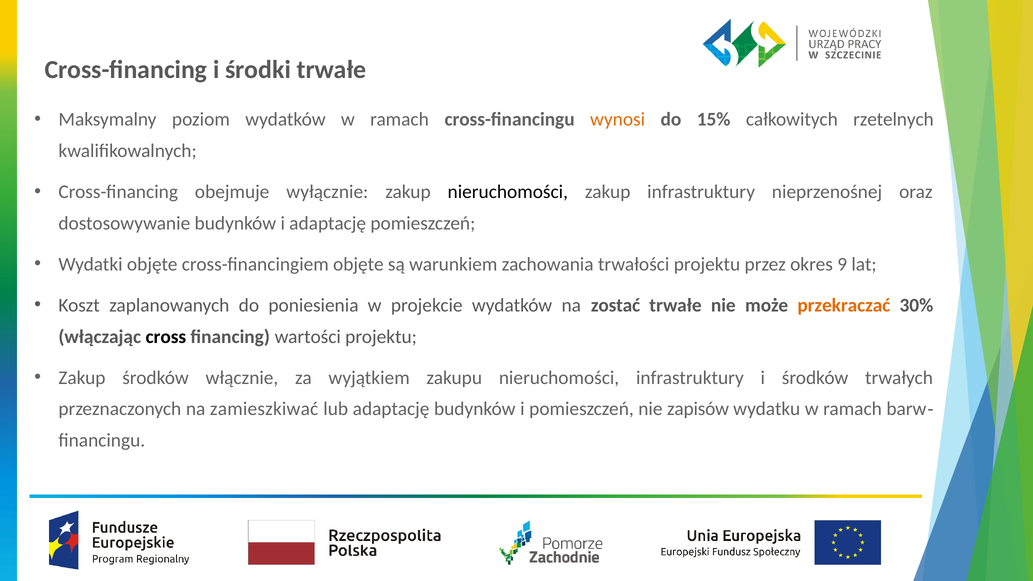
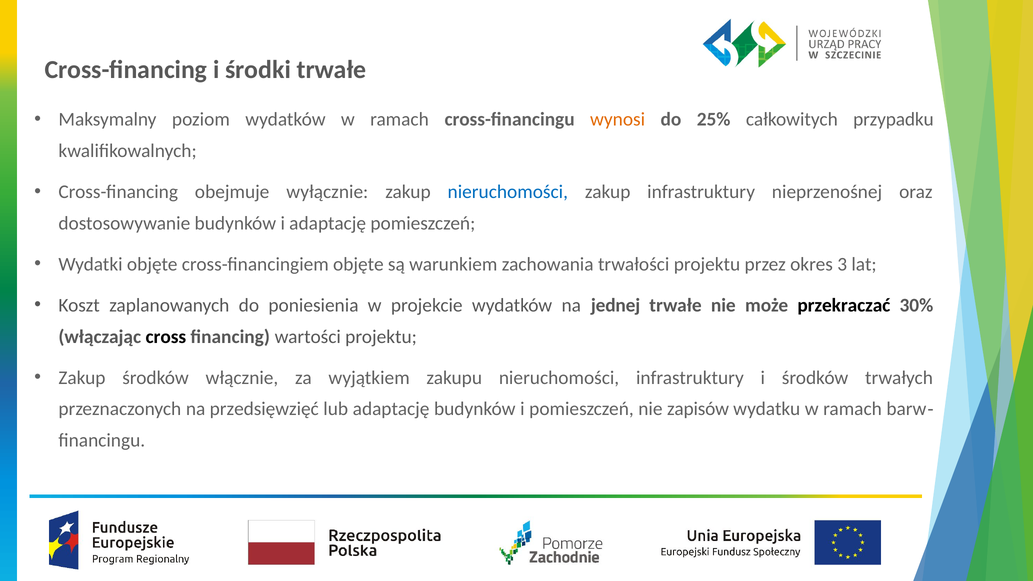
15%: 15% -> 25%
rzetelnych: rzetelnych -> przypadku
nieruchomości at (508, 192) colour: black -> blue
9: 9 -> 3
zostać: zostać -> jednej
przekraczać colour: orange -> black
zamieszkiwać: zamieszkiwać -> przedsięwzięć
